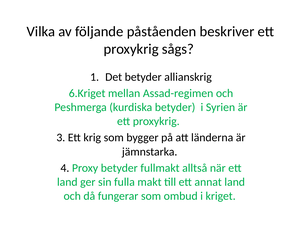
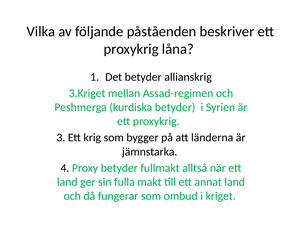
sågs: sågs -> låna
6.Kriget: 6.Kriget -> 3.Kriget
